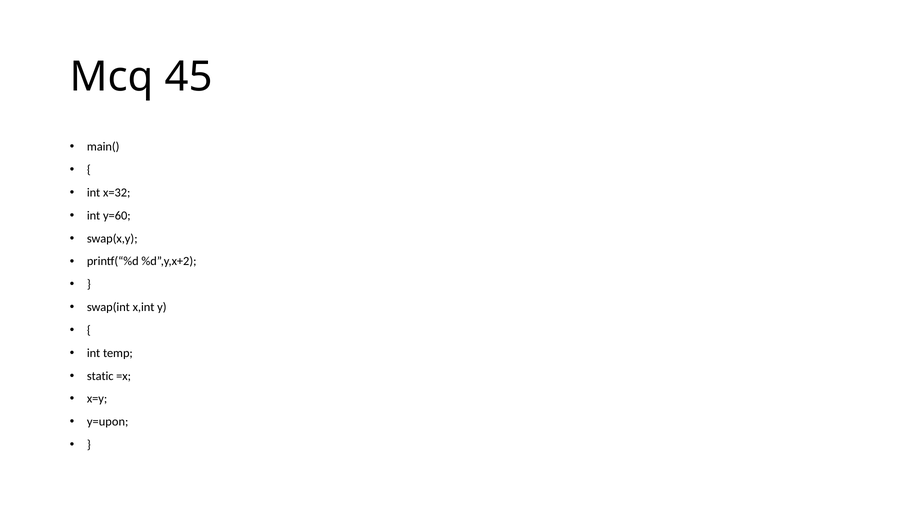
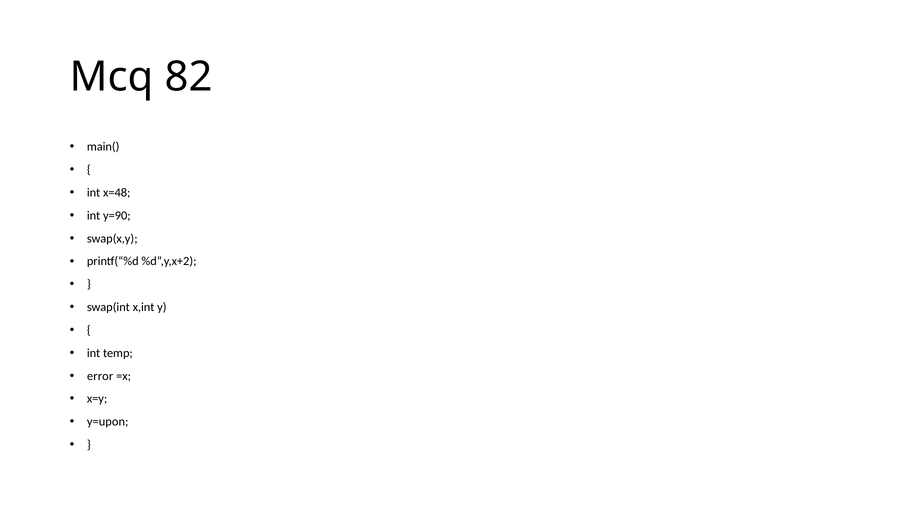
45: 45 -> 82
x=32: x=32 -> x=48
y=60: y=60 -> y=90
static: static -> error
